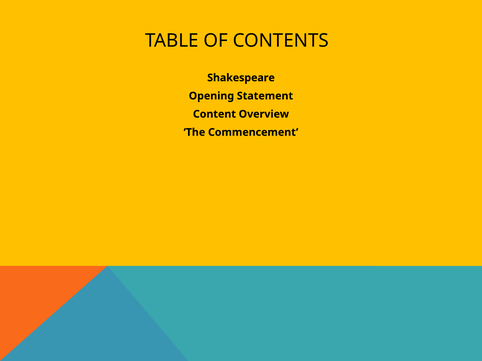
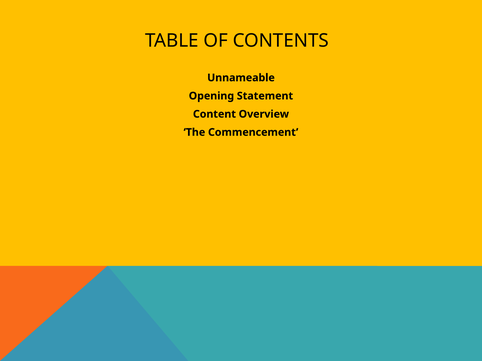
Shakespeare: Shakespeare -> Unnameable
